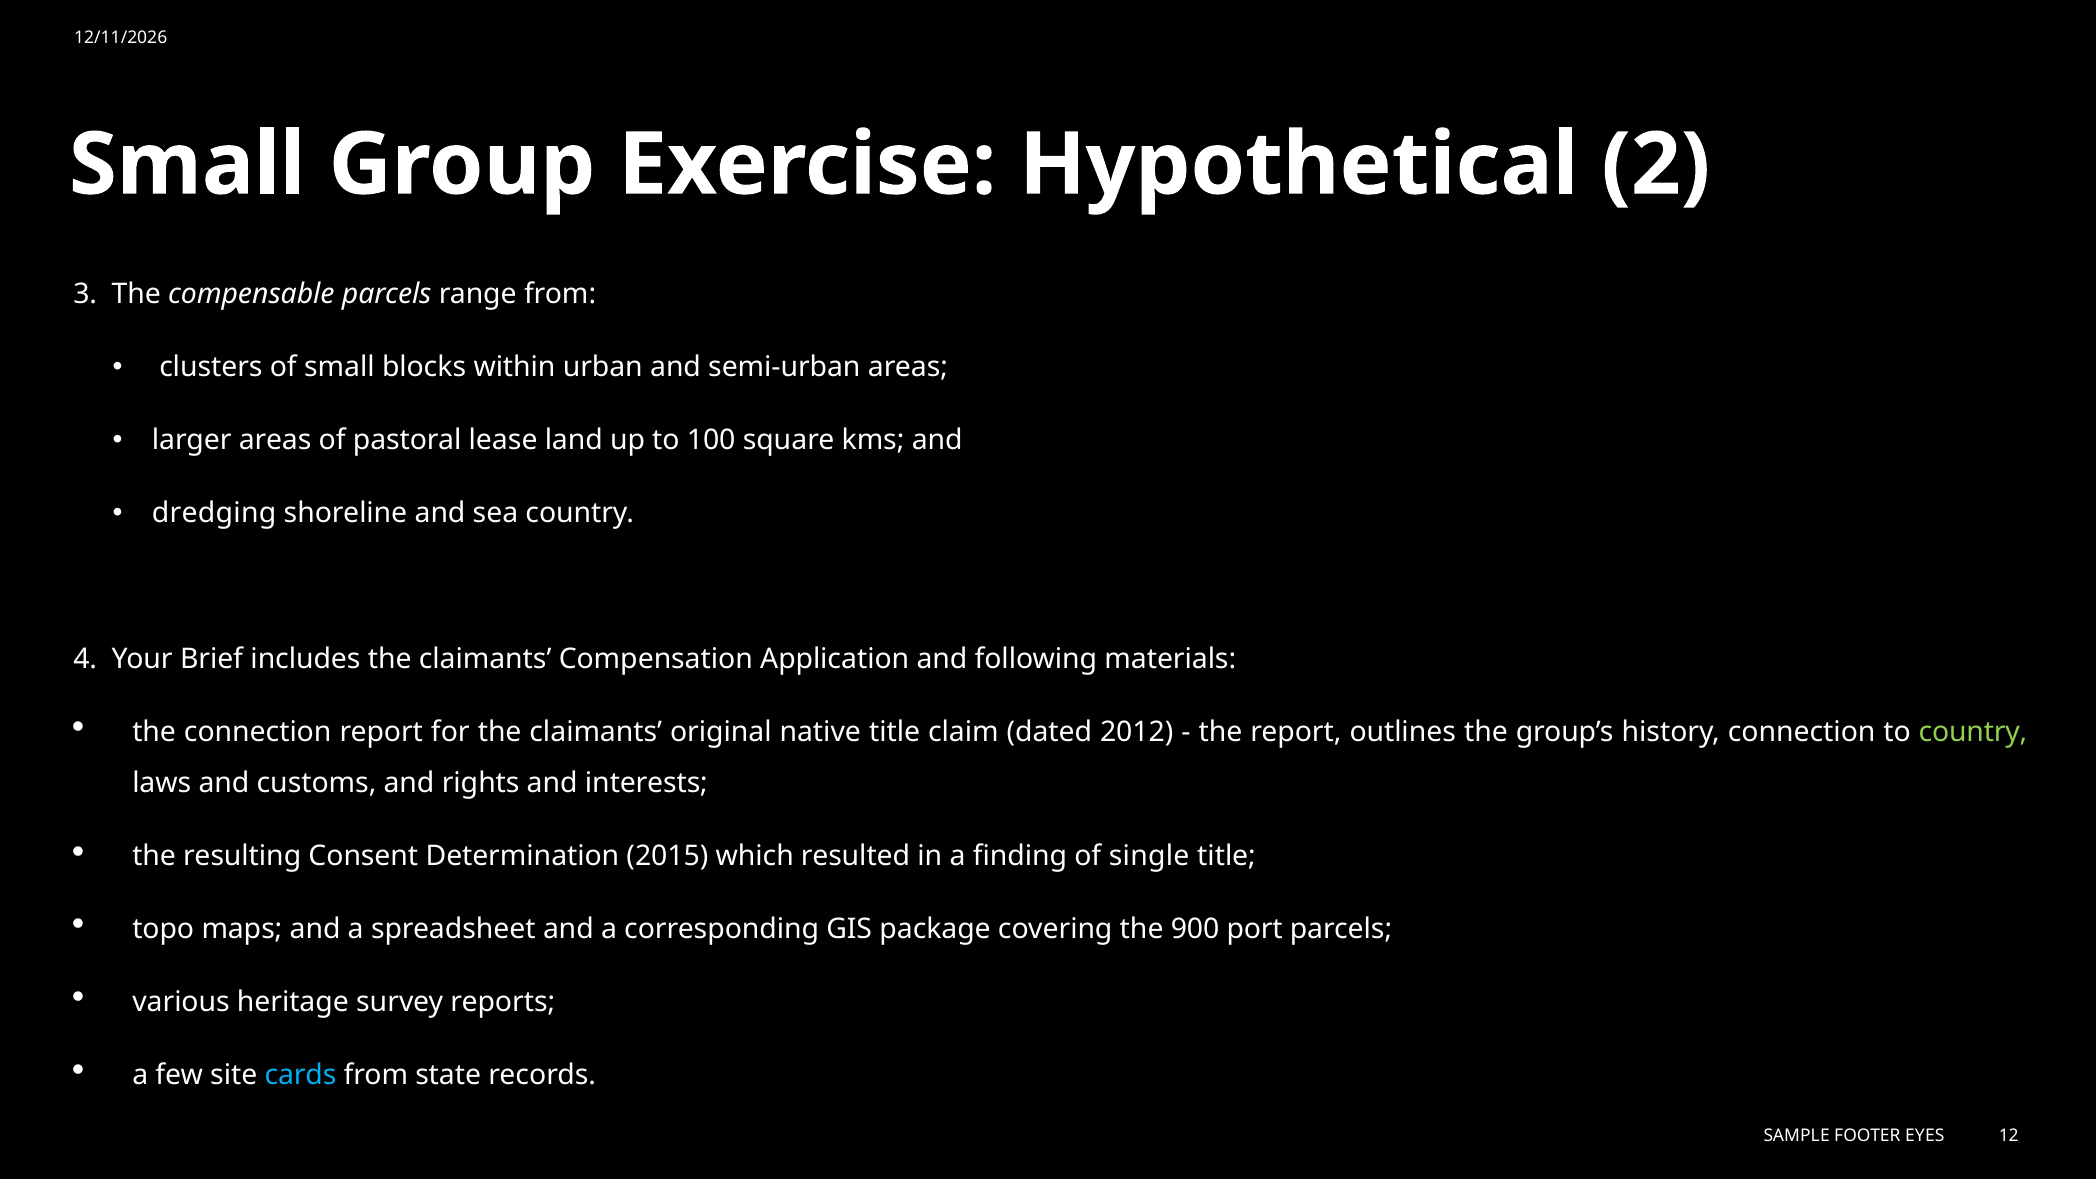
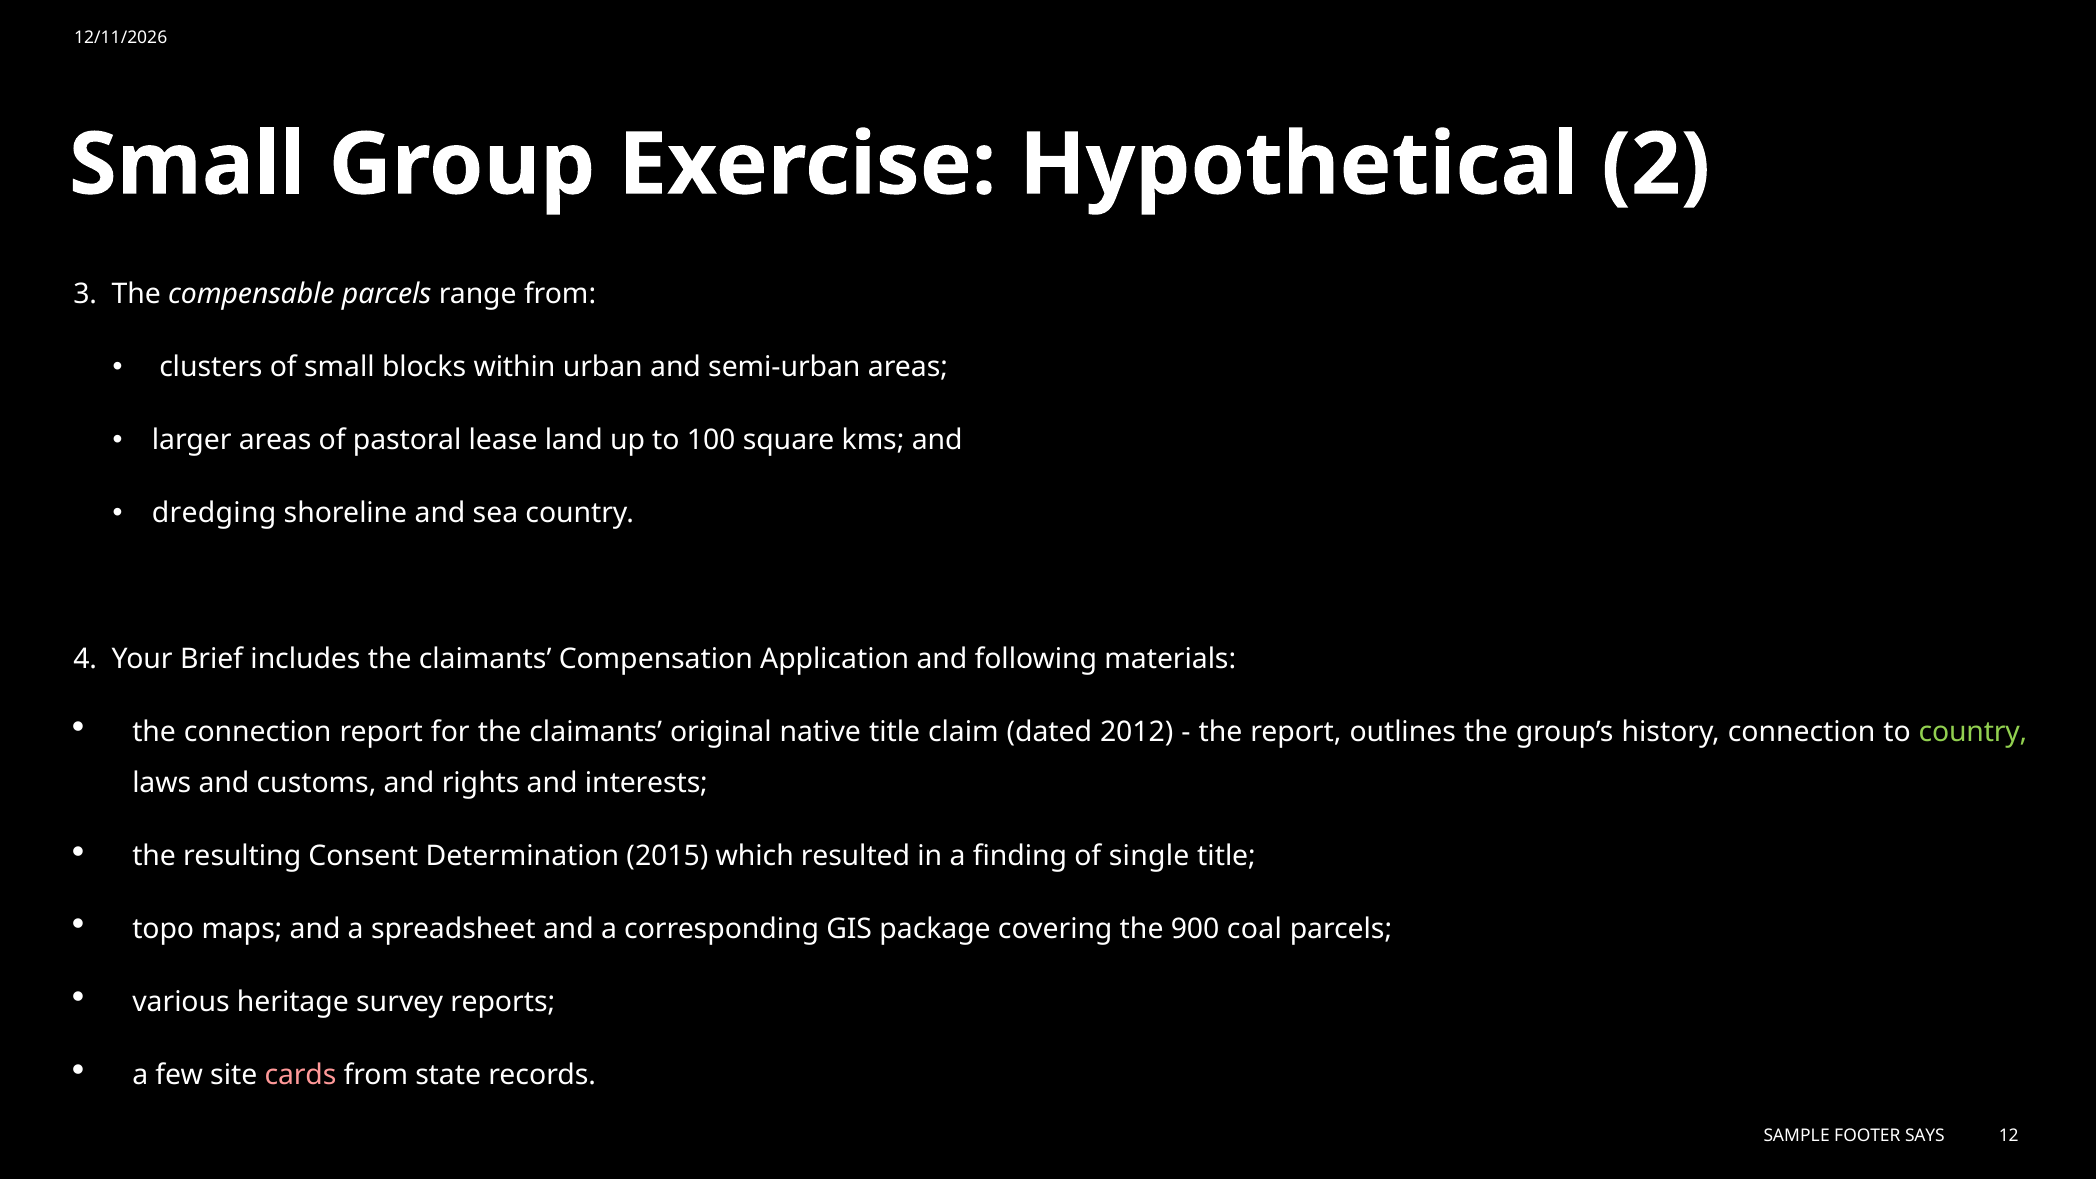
port: port -> coal
cards colour: light blue -> pink
EYES: EYES -> SAYS
